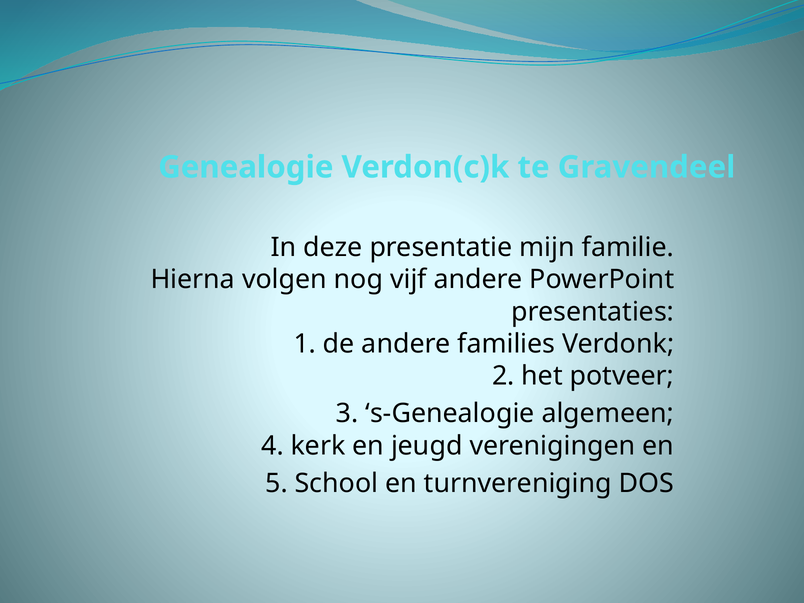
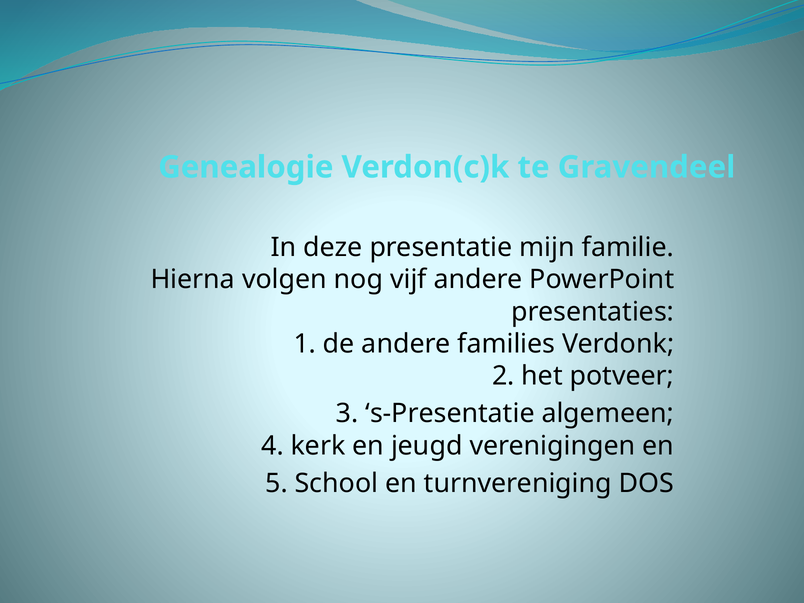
s-Genealogie: s-Genealogie -> s-Presentatie
